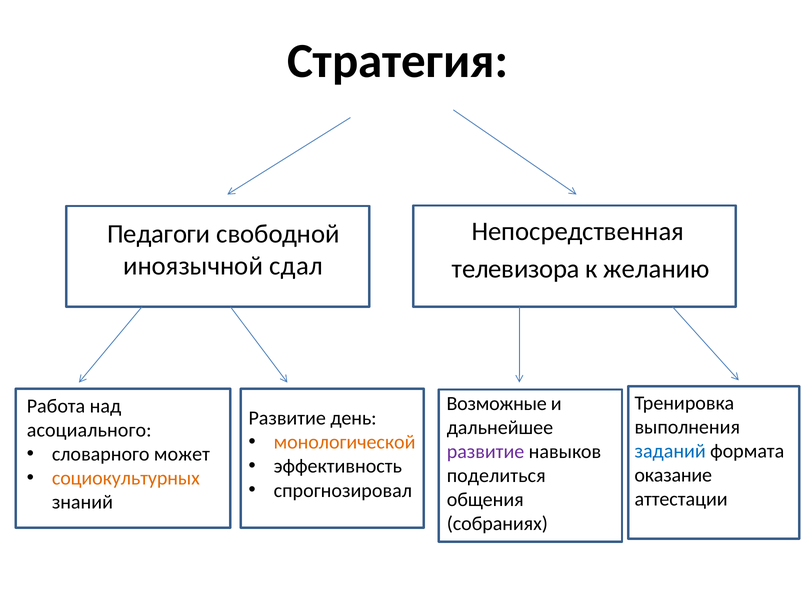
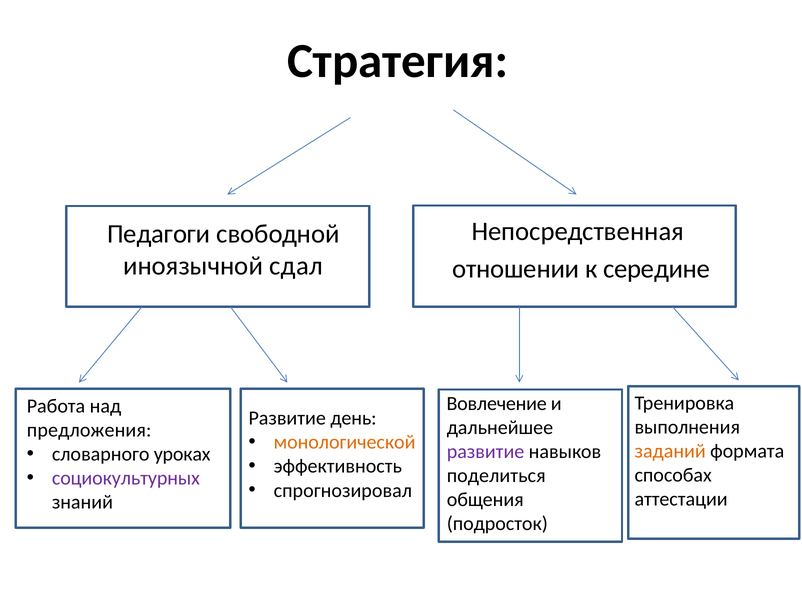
телевизора: телевизора -> отношении
желанию: желанию -> середине
Возможные: Возможные -> Вовлечение
асоциального: асоциального -> предложения
заданий colour: blue -> orange
может: может -> уроках
оказание: оказание -> способах
социокультурных colour: orange -> purple
собраниях: собраниях -> подросток
